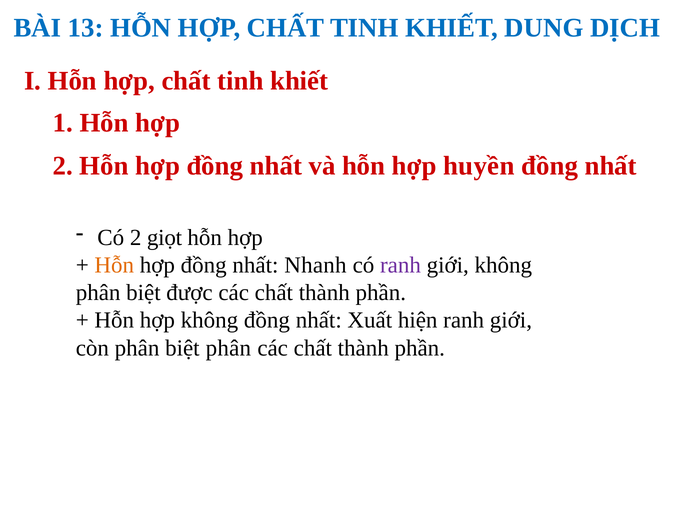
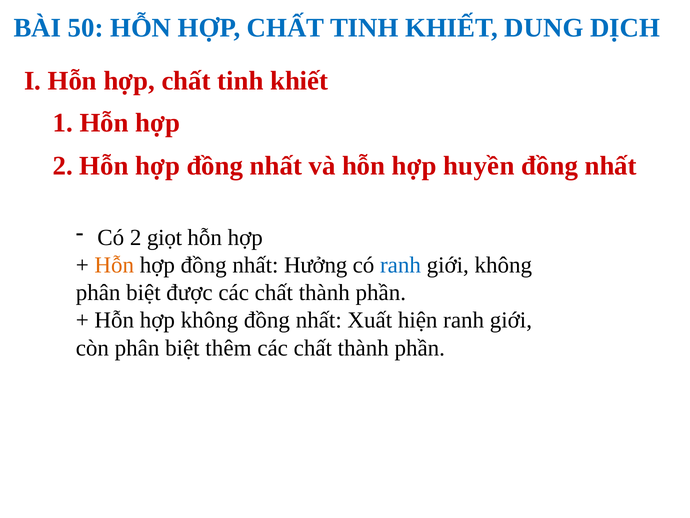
13: 13 -> 50
Nhanh: Nhanh -> Hưởng
ranh at (400, 265) colour: purple -> blue
biệt phân: phân -> thêm
